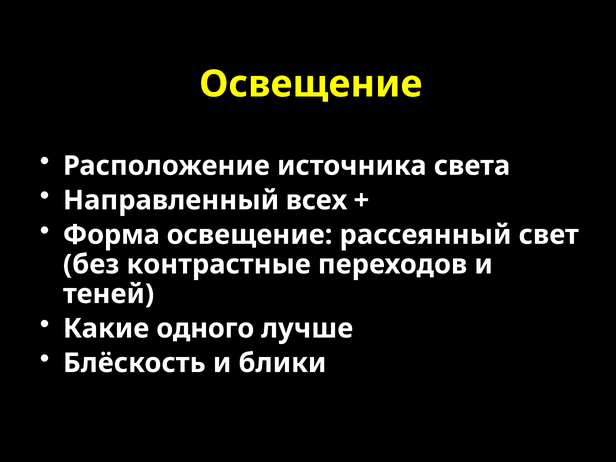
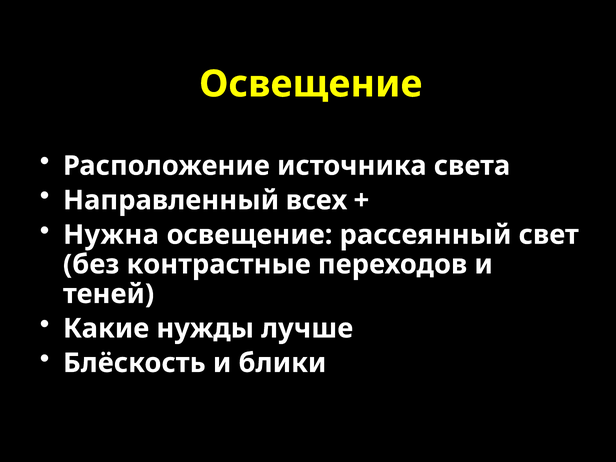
Форма: Форма -> Нужна
одного: одного -> нужды
